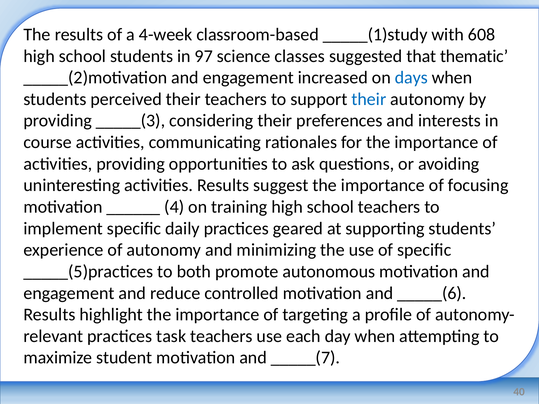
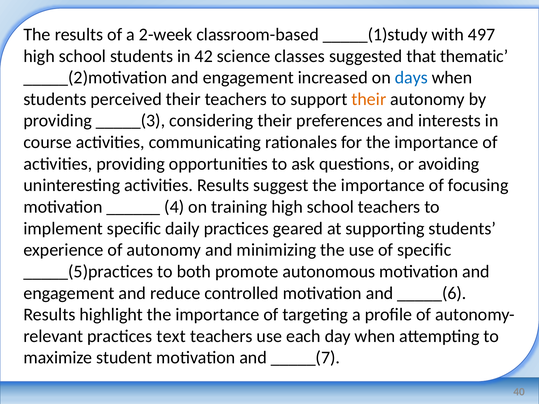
4-week: 4-week -> 2-week
608: 608 -> 497
97: 97 -> 42
their at (369, 99) colour: blue -> orange
task: task -> text
